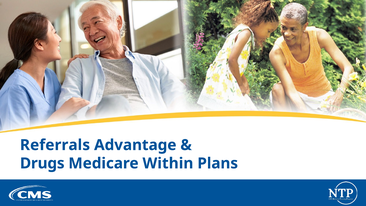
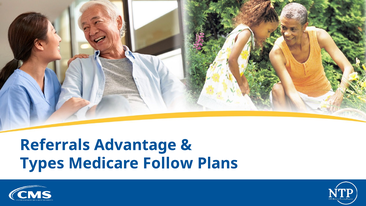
Drugs: Drugs -> Types
Within: Within -> Follow
